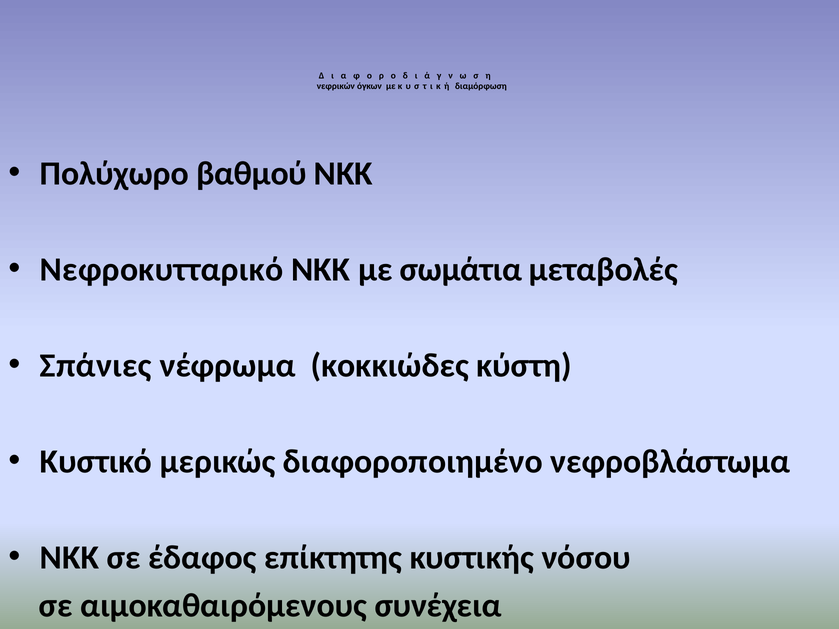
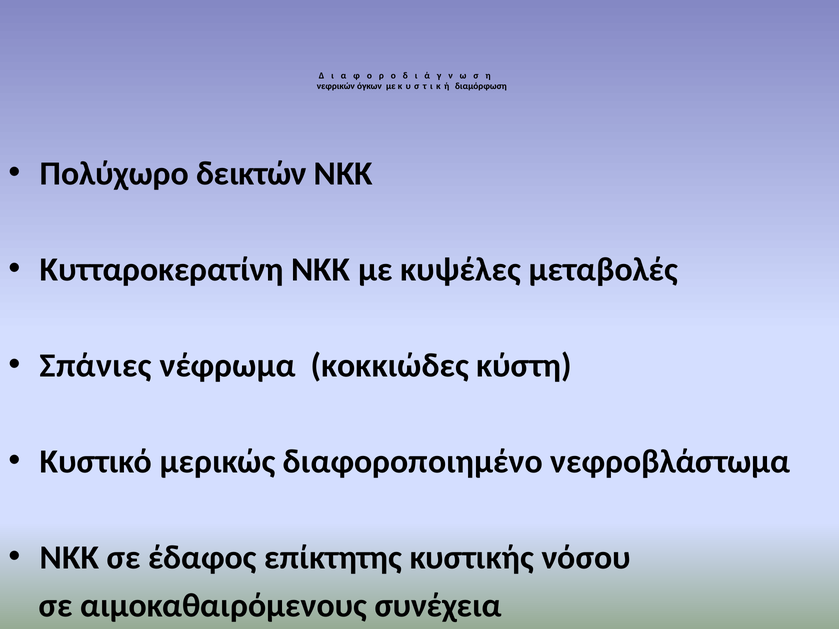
βαθμού: βαθμού -> δεικτών
Νεφροκυτταρικό: Νεφροκυτταρικό -> Κυτταροκερατίνη
σωμάτια: σωμάτια -> κυψέλες
